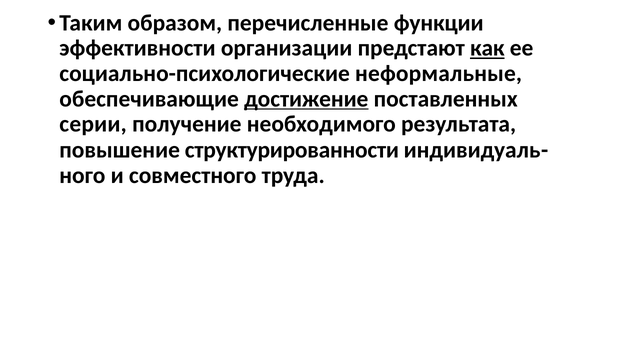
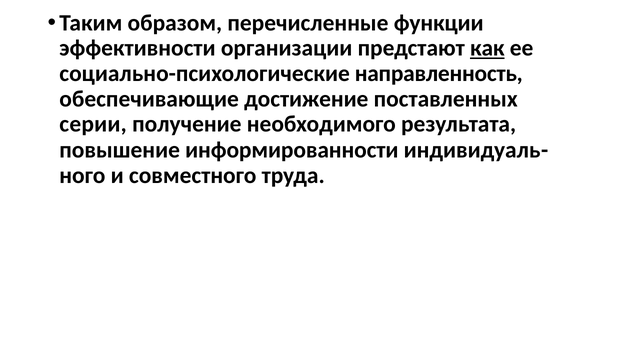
неформальные: неформальные -> направленность
достижение underline: present -> none
структурированности: структурированности -> информированности
